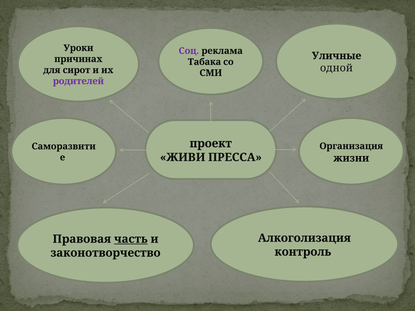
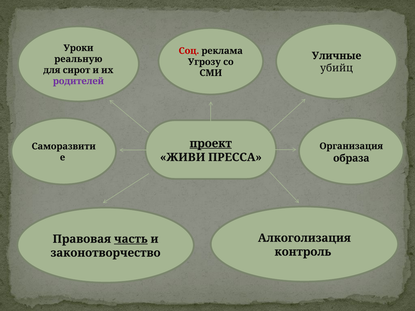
Соц colour: purple -> red
причинах: причинах -> реальную
Табака: Табака -> Угрозу
одной: одной -> убийц
проект underline: none -> present
жизни: жизни -> образа
